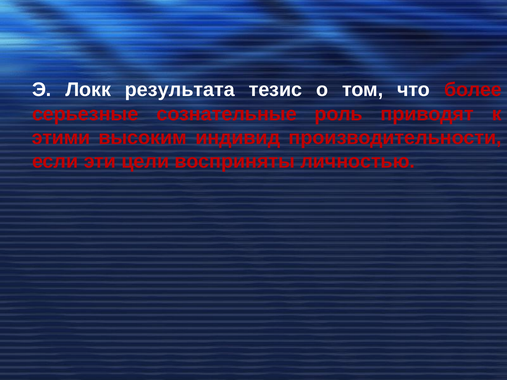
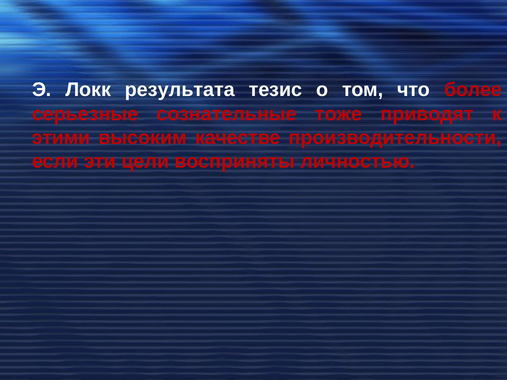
роль: роль -> тоже
индивид: индивид -> качестве
